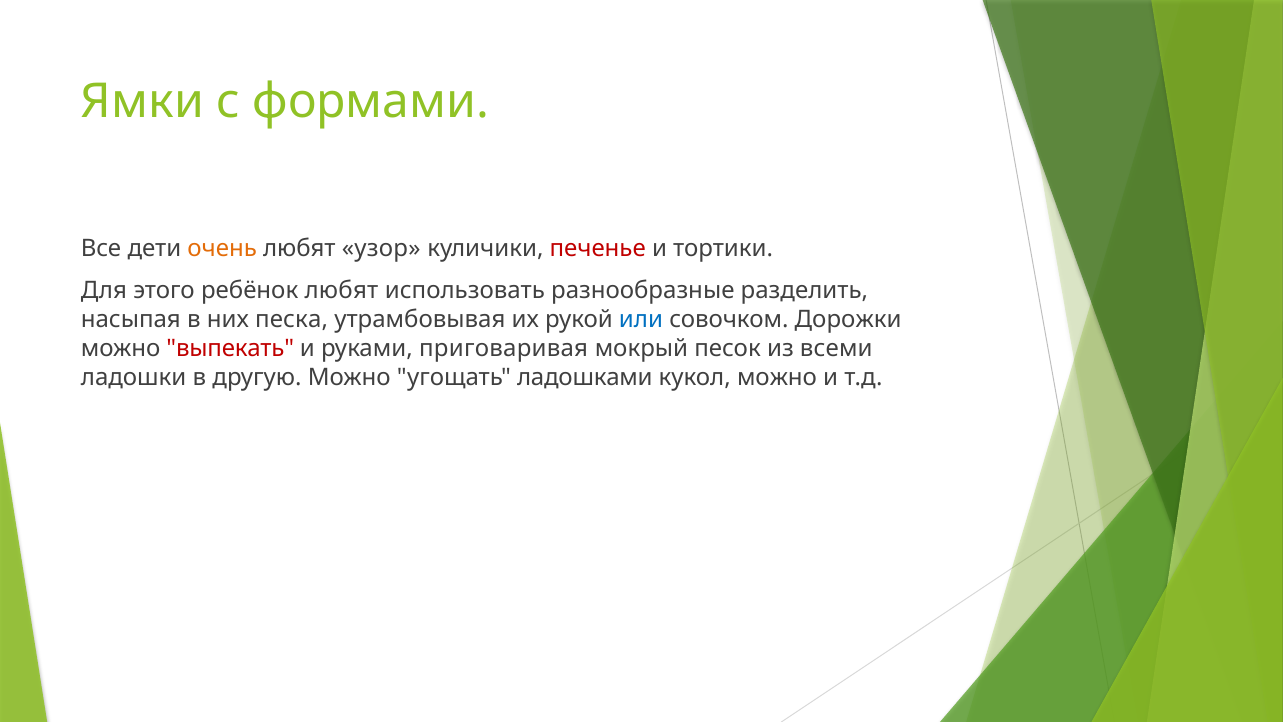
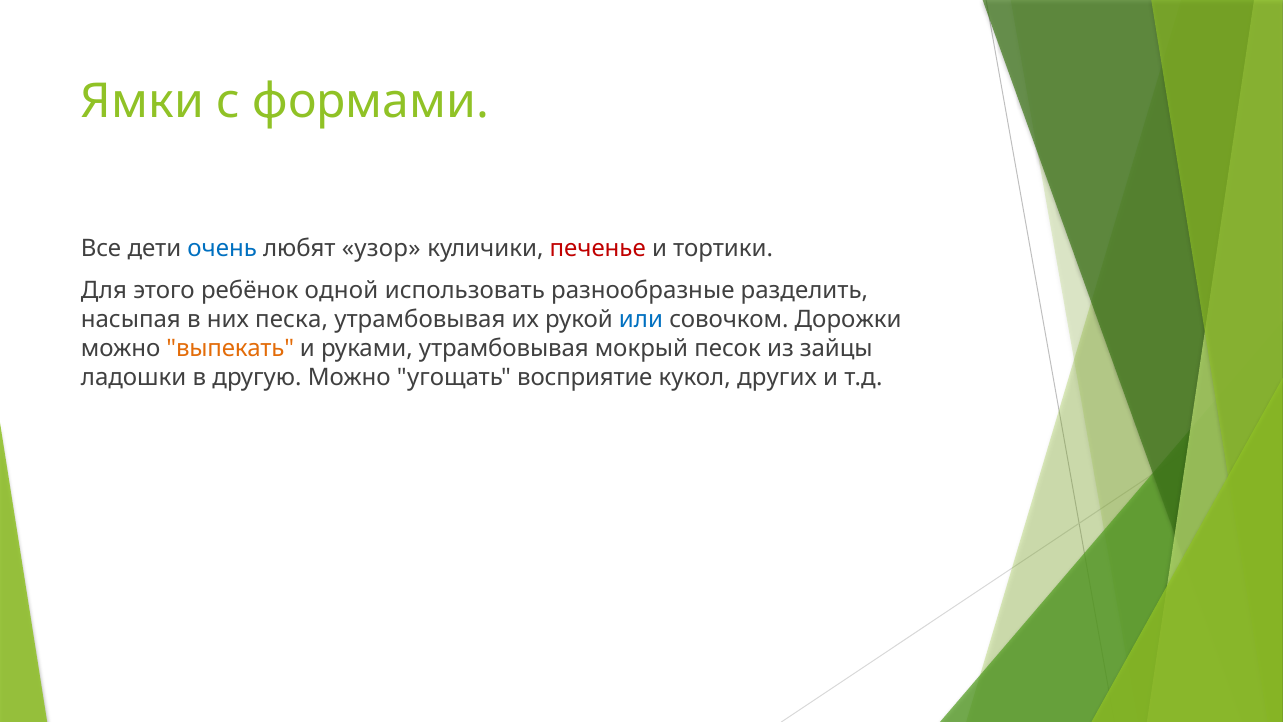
очень colour: orange -> blue
ребёнок любят: любят -> одной
выпекать colour: red -> orange
руками приговаривая: приговаривая -> утрамбовывая
всеми: всеми -> зайцы
ладошками: ладошками -> восприятие
кукол можно: можно -> других
